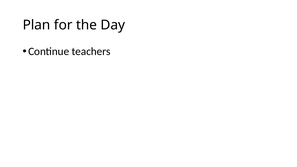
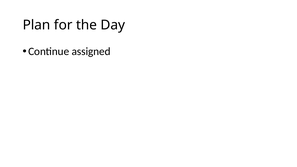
teachers: teachers -> assigned
